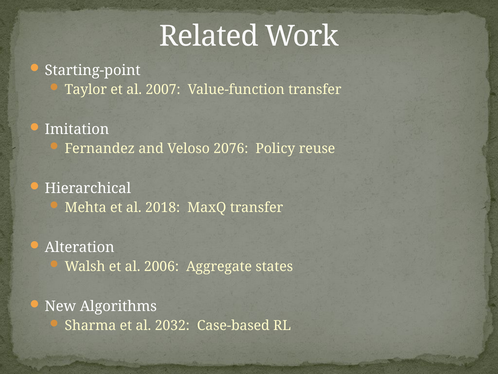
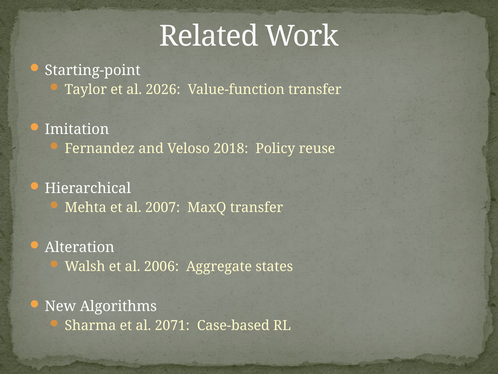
2007: 2007 -> 2026
2076: 2076 -> 2018
2018: 2018 -> 2007
2032: 2032 -> 2071
